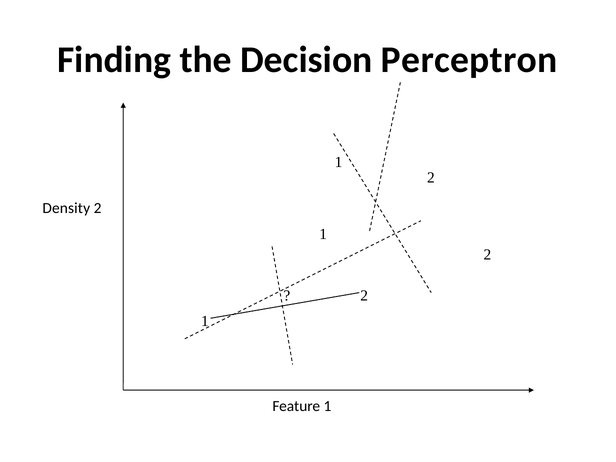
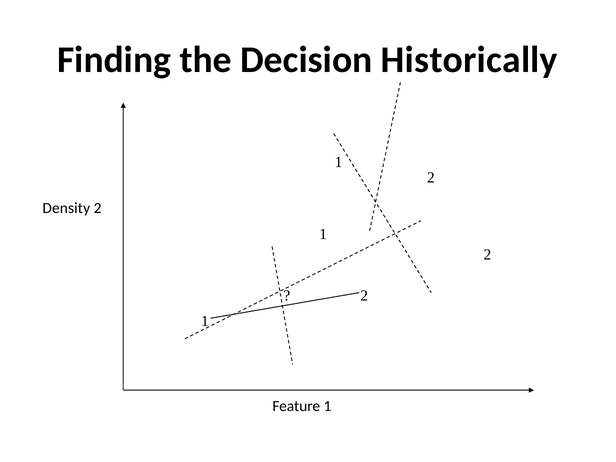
Perceptron: Perceptron -> Historically
